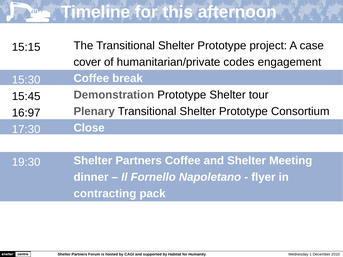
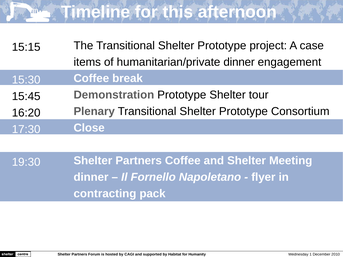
cover: cover -> items
humanitarian/private codes: codes -> dinner
16:97: 16:97 -> 16:20
